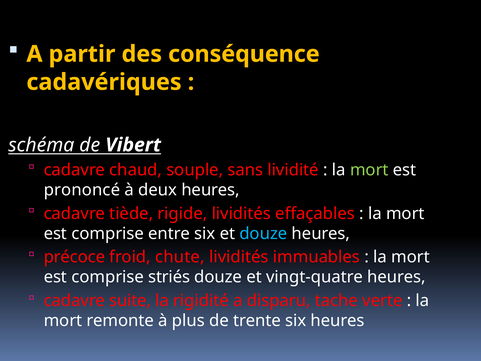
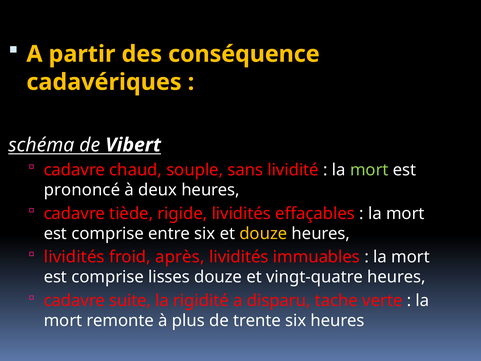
douze at (263, 233) colour: light blue -> yellow
précoce at (74, 257): précoce -> lividités
chute: chute -> après
striés: striés -> lisses
